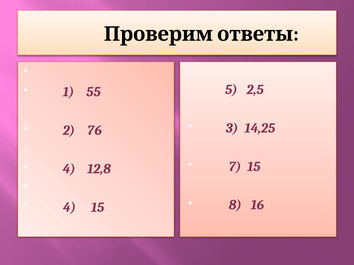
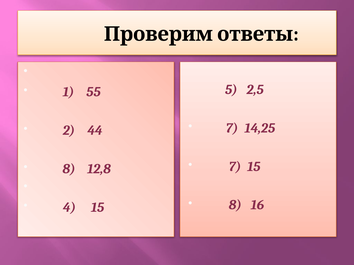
3 at (232, 128): 3 -> 7
76: 76 -> 44
4 at (69, 169): 4 -> 8
